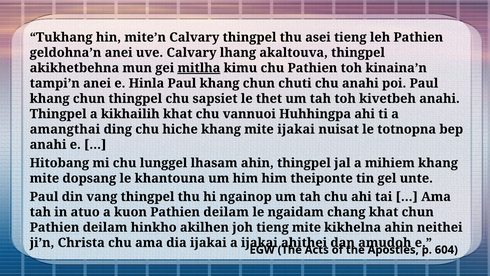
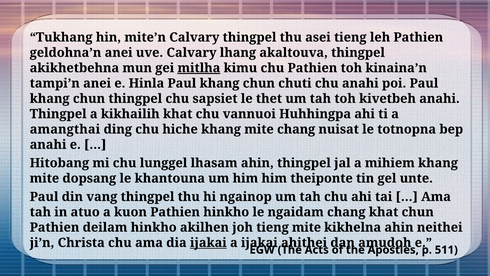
mite ijakai: ijakai -> chang
kuon Pathien deilam: deilam -> hinkho
ijakai at (208, 242) underline: none -> present
604: 604 -> 511
